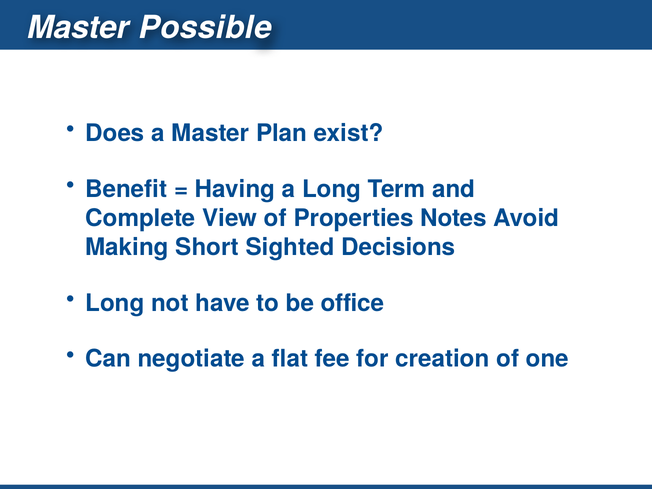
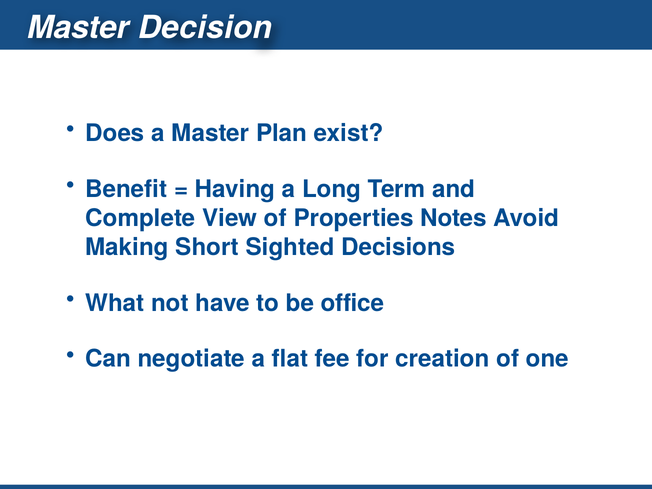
Possible: Possible -> Decision
Long at (115, 303): Long -> What
